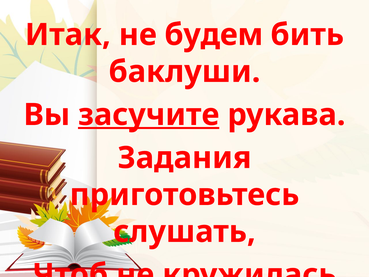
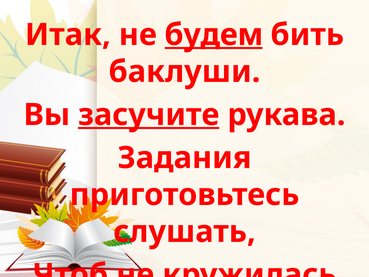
будем underline: none -> present
